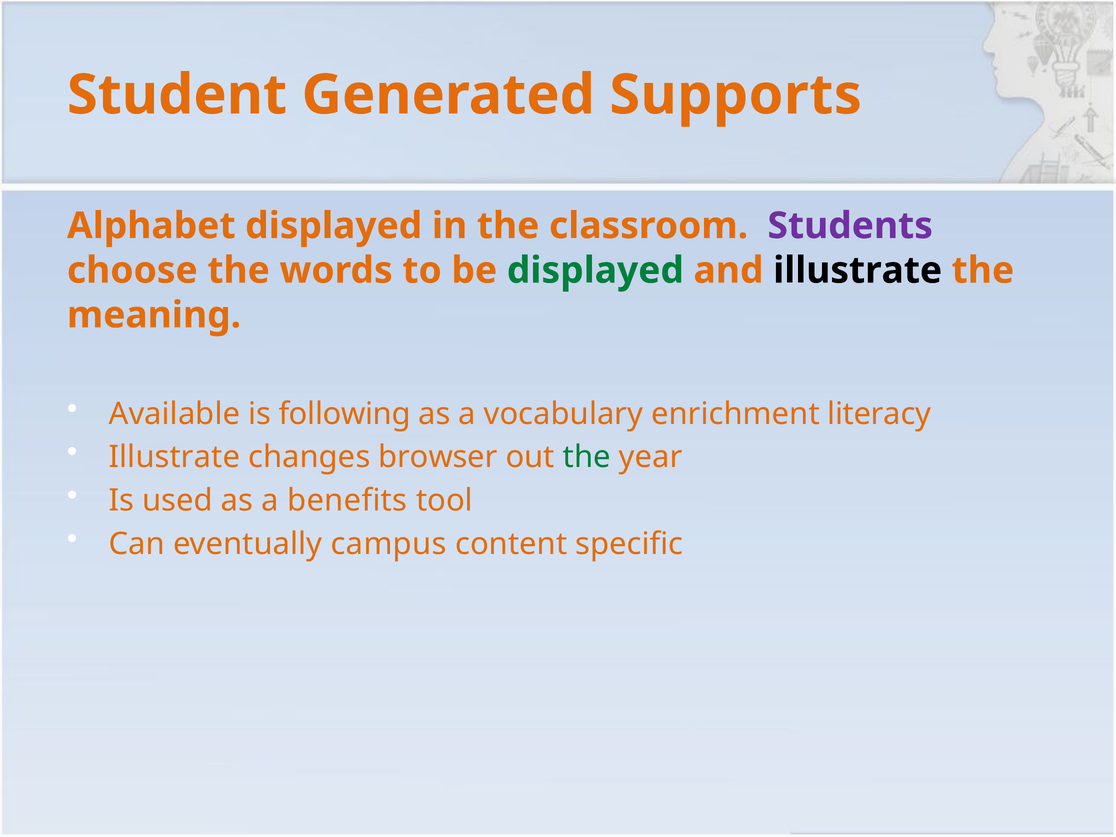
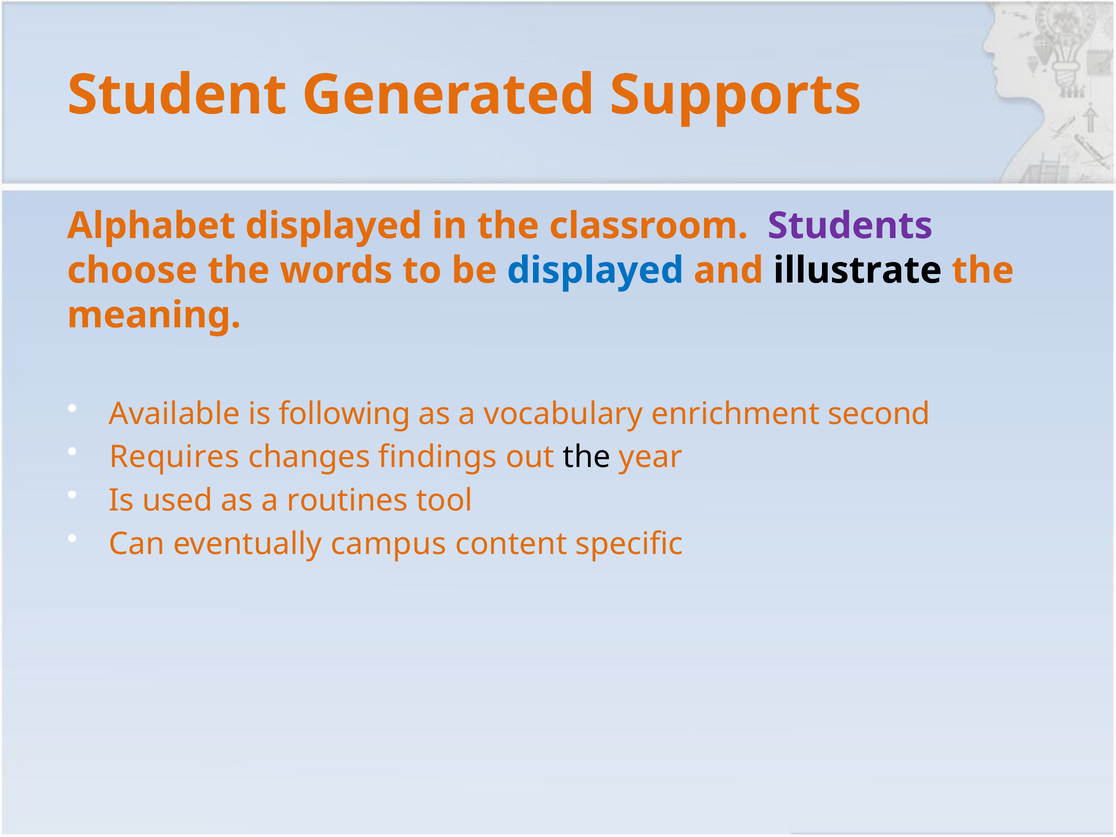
displayed at (595, 270) colour: green -> blue
literacy: literacy -> second
Illustrate at (174, 457): Illustrate -> Requires
browser: browser -> findings
the at (587, 457) colour: green -> black
benefits: benefits -> routines
